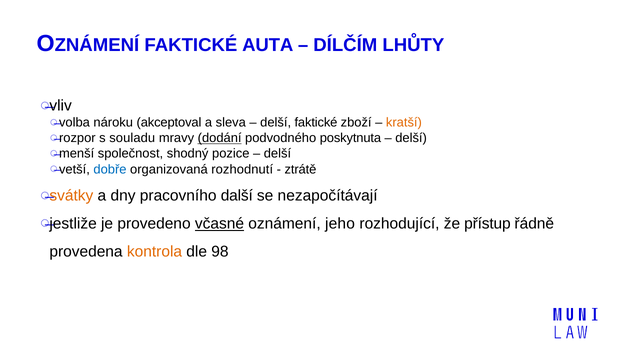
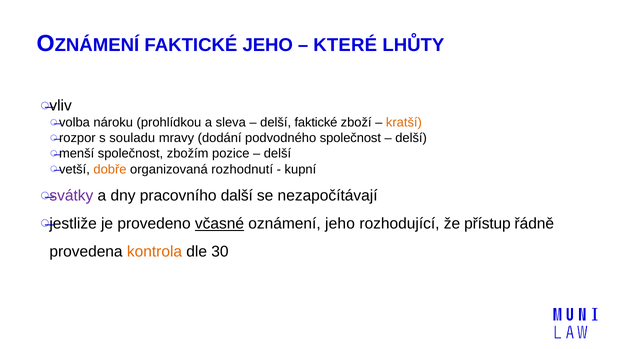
FAKTICKÉ AUTA: AUTA -> JEHO
DÍLČÍM: DÍLČÍM -> KTERÉ
akceptoval: akceptoval -> prohlídkou
dodání underline: present -> none
podvodného poskytnuta: poskytnuta -> společnost
shodný: shodný -> zbožím
dobře colour: blue -> orange
ztrátě: ztrátě -> kupní
svátky colour: orange -> purple
98: 98 -> 30
